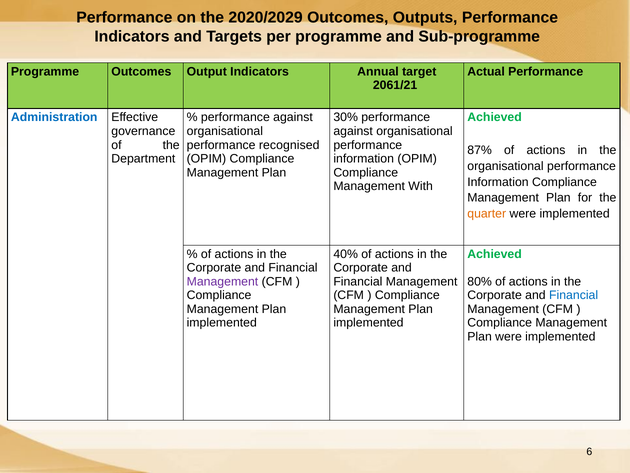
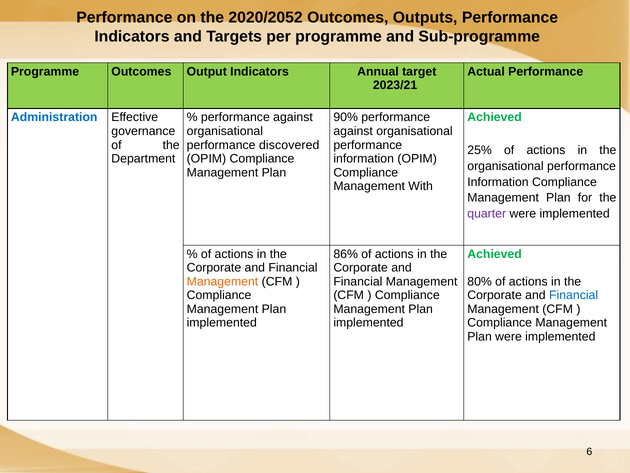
2020/2029: 2020/2029 -> 2020/2052
2061/21: 2061/21 -> 2023/21
30%: 30% -> 90%
recognised: recognised -> discovered
87%: 87% -> 25%
quarter colour: orange -> purple
40%: 40% -> 86%
Management at (222, 281) colour: purple -> orange
